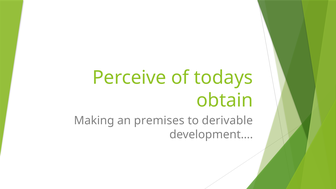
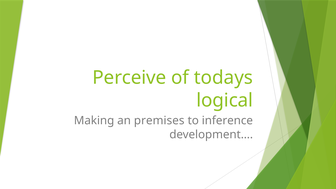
obtain: obtain -> logical
derivable: derivable -> inference
